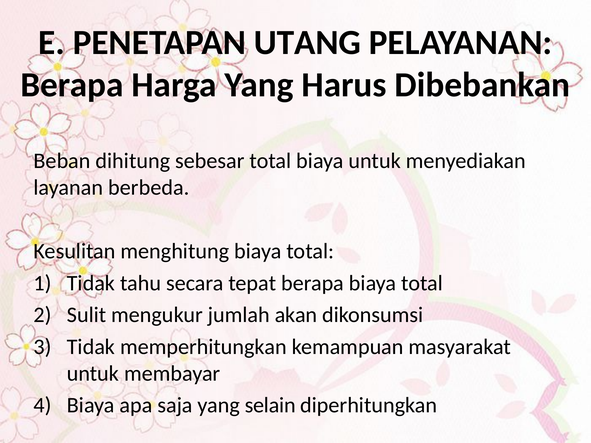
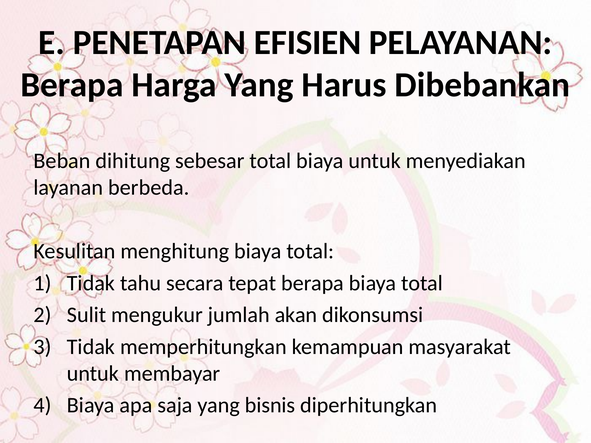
UTANG: UTANG -> EFISIEN
selain: selain -> bisnis
